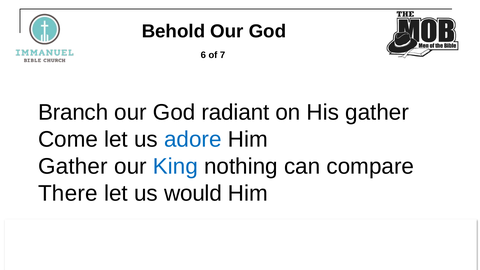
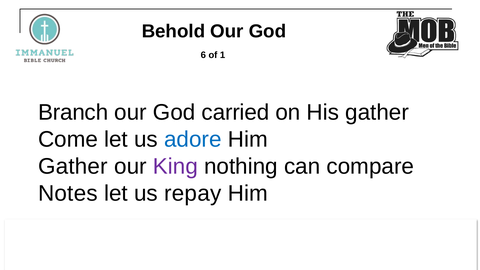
7: 7 -> 1
radiant: radiant -> carried
King colour: blue -> purple
There: There -> Notes
would: would -> repay
